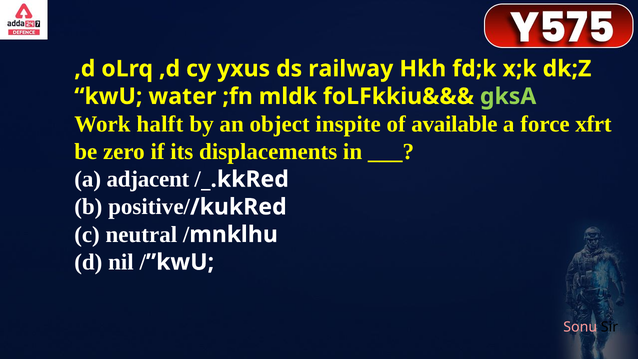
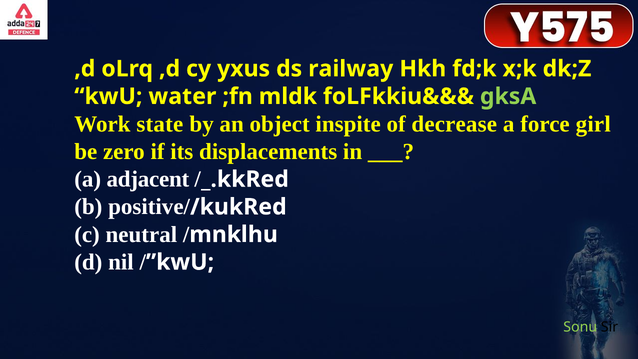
halft: halft -> state
available: available -> decrease
xfrt: xfrt -> girl
Sonu colour: pink -> light green
